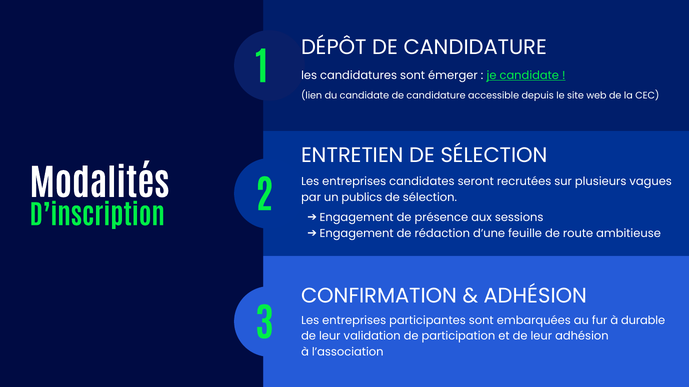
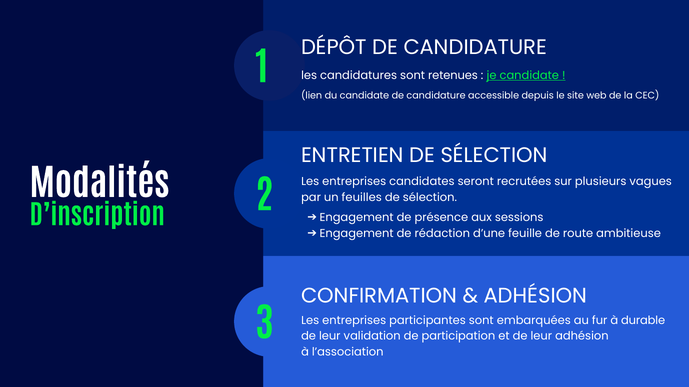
émerger: émerger -> retenues
publics: publics -> feuilles
